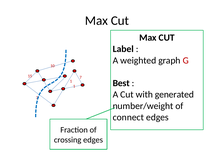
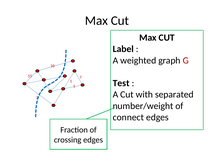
Best: Best -> Test
generated: generated -> separated
